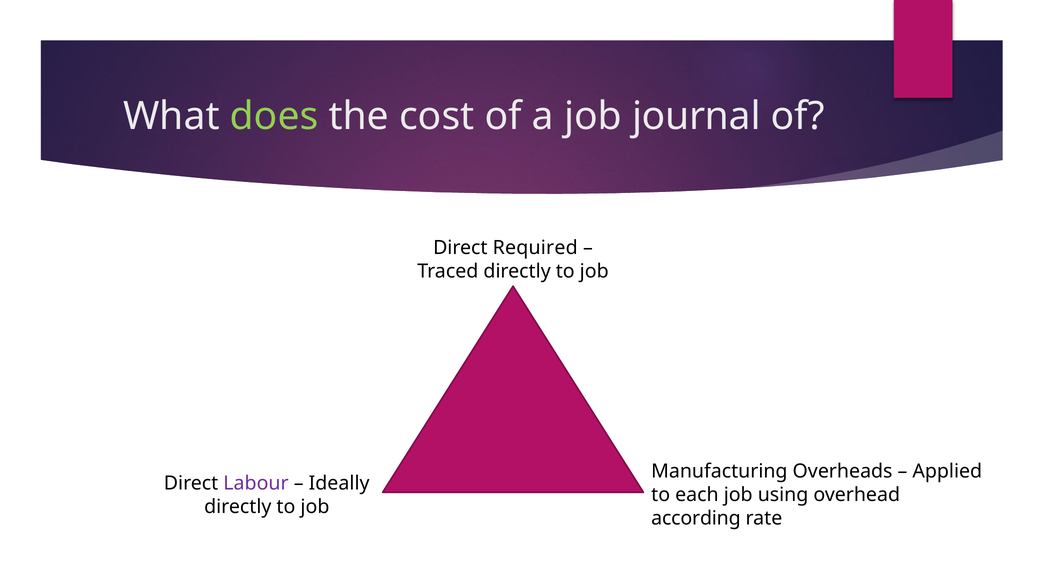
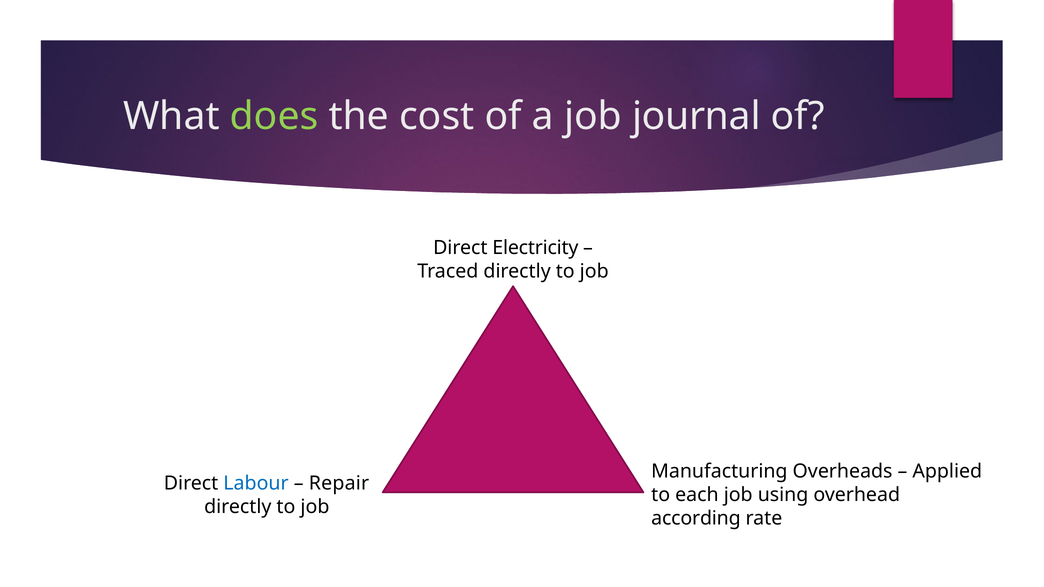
Required: Required -> Electricity
Labour colour: purple -> blue
Ideally: Ideally -> Repair
